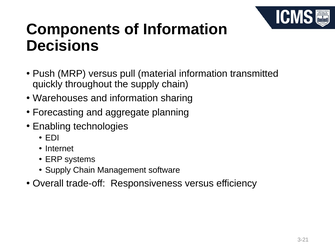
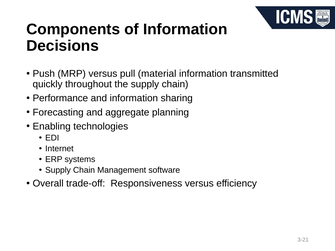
Warehouses: Warehouses -> Performance
